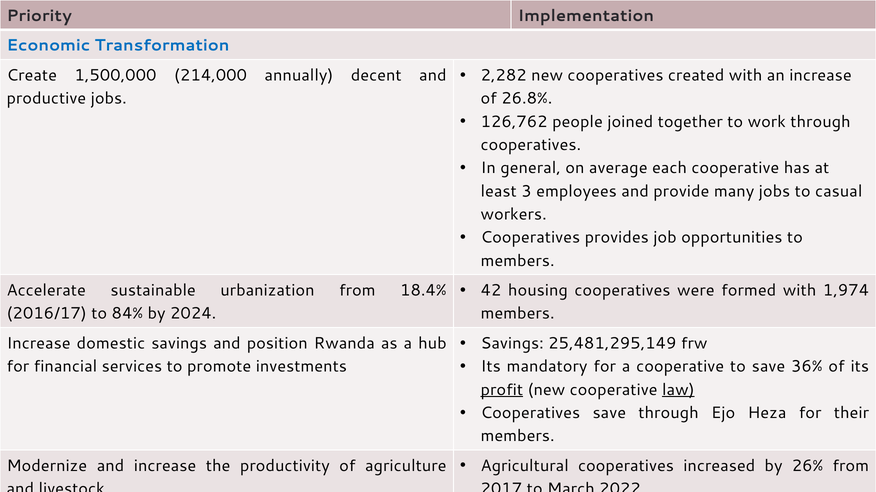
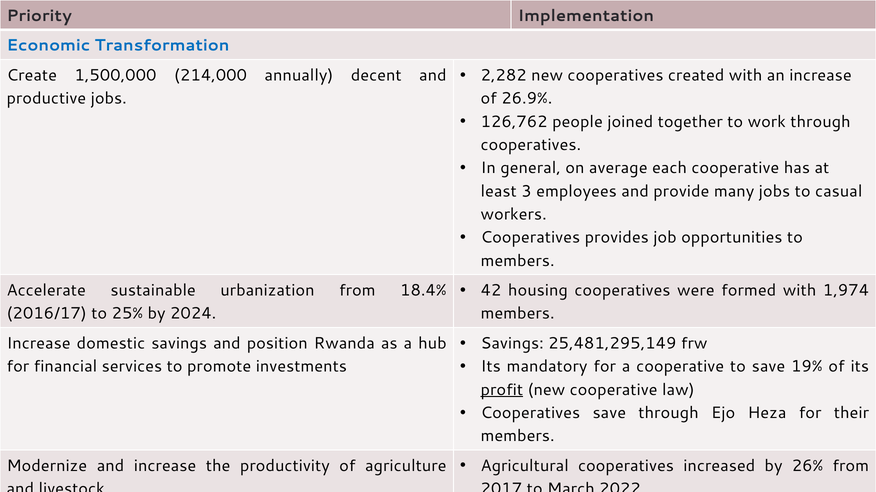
26.8%: 26.8% -> 26.9%
84%: 84% -> 25%
36%: 36% -> 19%
law underline: present -> none
